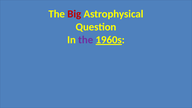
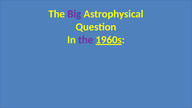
Big colour: red -> purple
